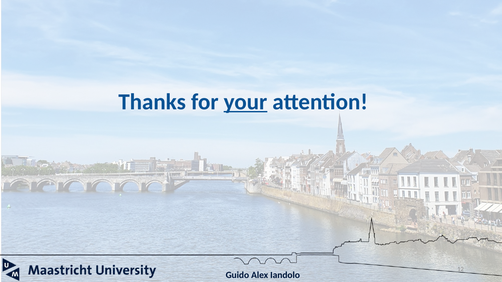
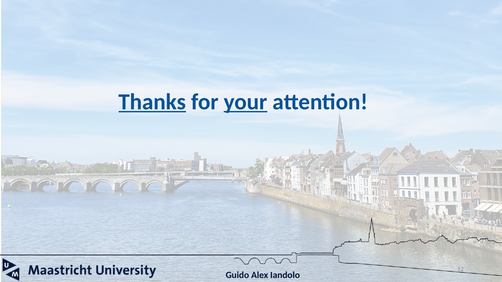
Thanks underline: none -> present
